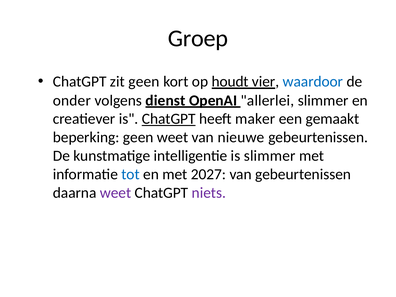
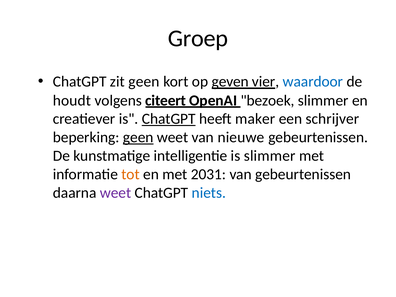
houdt: houdt -> geven
onder: onder -> houdt
dienst: dienst -> citeert
allerlei: allerlei -> bezoek
gemaakt: gemaakt -> schrijver
geen at (138, 137) underline: none -> present
tot colour: blue -> orange
2027: 2027 -> 2031
niets colour: purple -> blue
